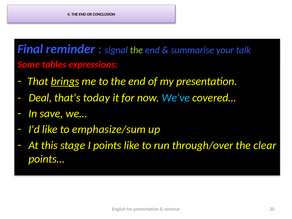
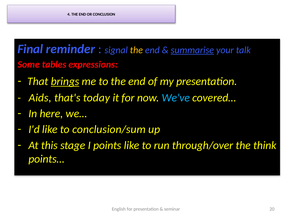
the at (136, 50) colour: light green -> yellow
summarise underline: none -> present
Deal: Deal -> Aids
save: save -> here
emphasize/sum: emphasize/sum -> conclusion/sum
clear: clear -> think
